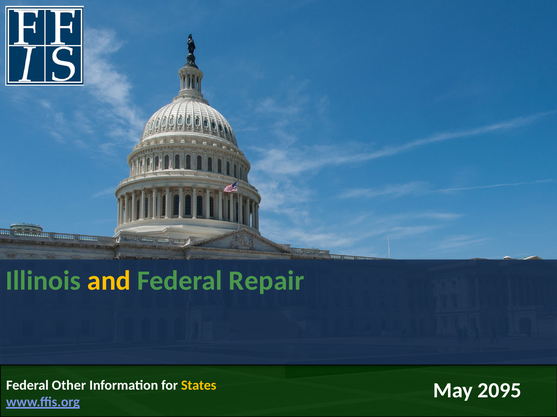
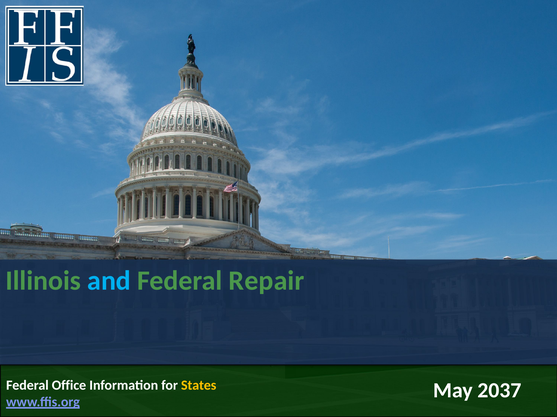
and colour: yellow -> light blue
Other: Other -> Office
2095: 2095 -> 2037
